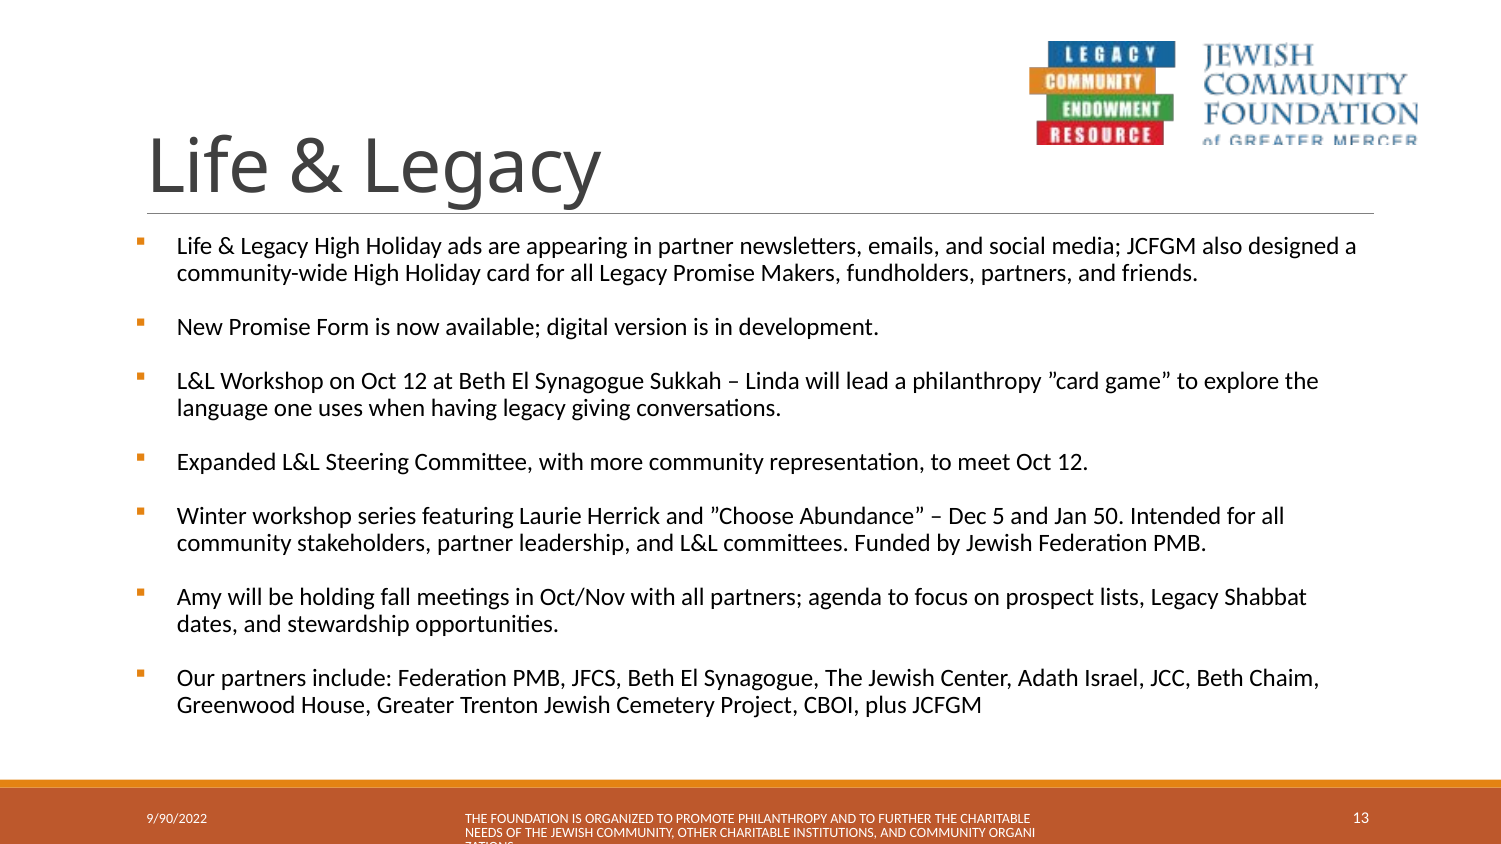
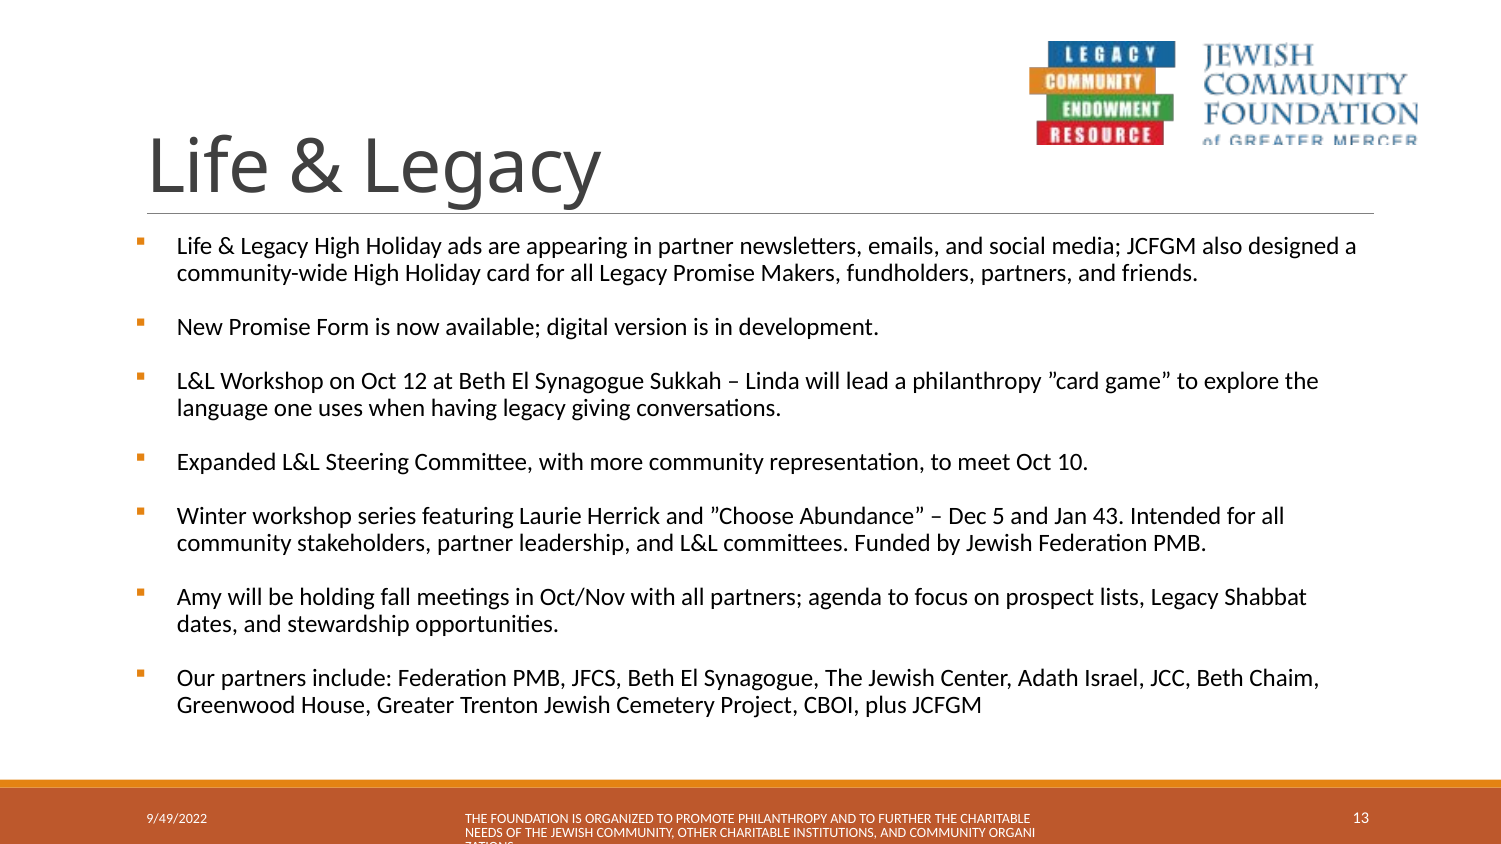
meet Oct 12: 12 -> 10
50: 50 -> 43
9/90/2022: 9/90/2022 -> 9/49/2022
